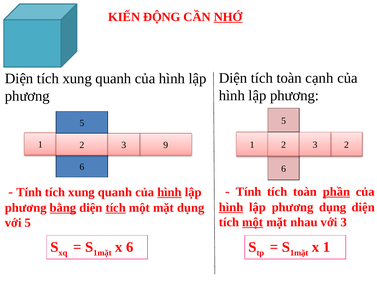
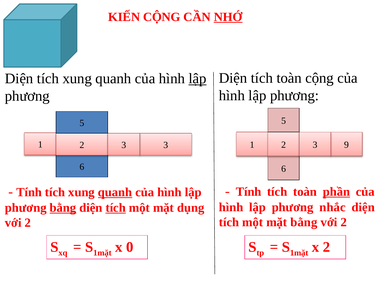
KIẾN ĐỘNG: ĐỘNG -> CỘNG
toàn cạnh: cạnh -> cộng
lập at (198, 79) underline: none -> present
2 2: 2 -> 9
2 9: 9 -> 3
quanh at (115, 193) underline: none -> present
hình at (169, 193) underline: present -> none
hình at (231, 208) underline: present -> none
phương dụng: dụng -> nhắc
một at (253, 223) underline: present -> none
mặt nhau: nhau -> bằng
3 at (344, 223): 3 -> 2
5 at (28, 223): 5 -> 2
x 6: 6 -> 0
x 1: 1 -> 2
